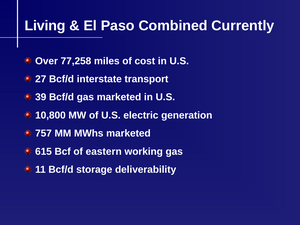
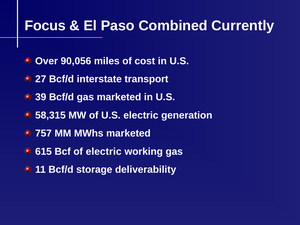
Living: Living -> Focus
77,258: 77,258 -> 90,056
10,800: 10,800 -> 58,315
of eastern: eastern -> electric
